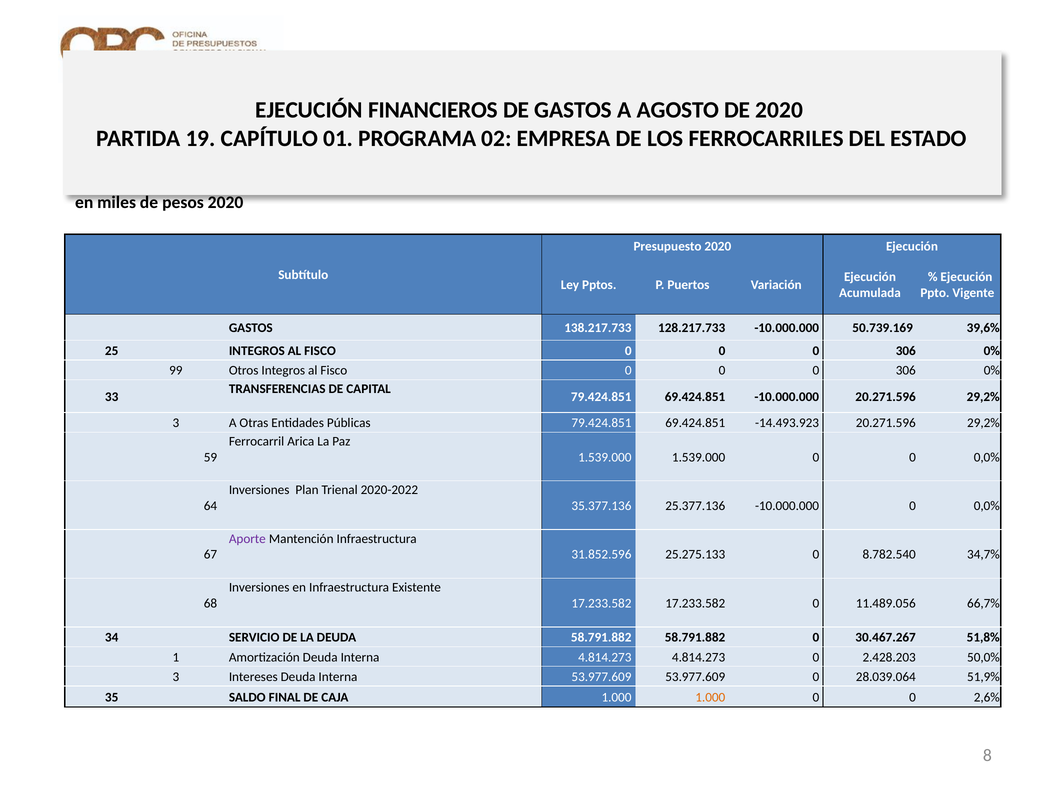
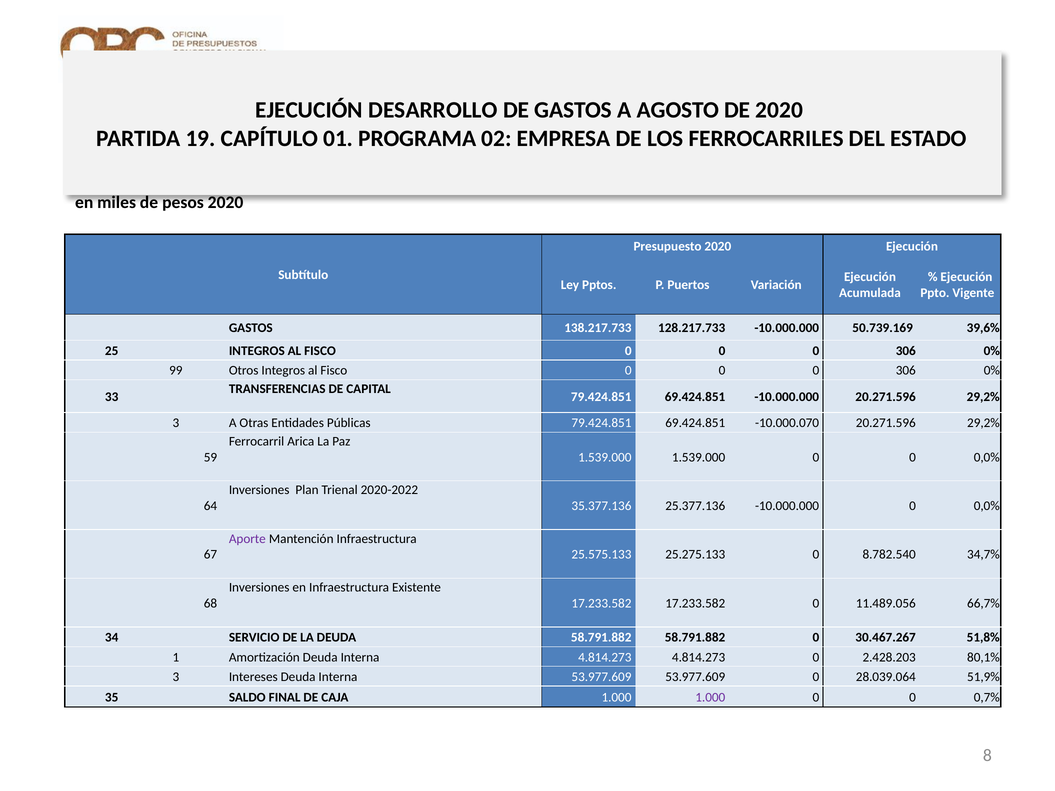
FINANCIEROS: FINANCIEROS -> DESARROLLO
-14.493.923: -14.493.923 -> -10.000.070
31.852.596: 31.852.596 -> 25.575.133
50,0%: 50,0% -> 80,1%
1.000 at (710, 697) colour: orange -> purple
2,6%: 2,6% -> 0,7%
